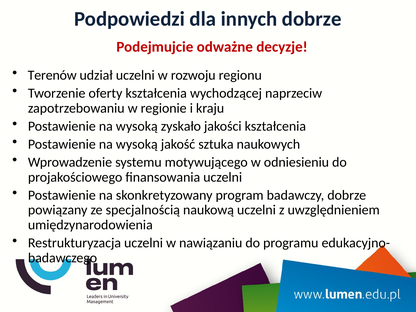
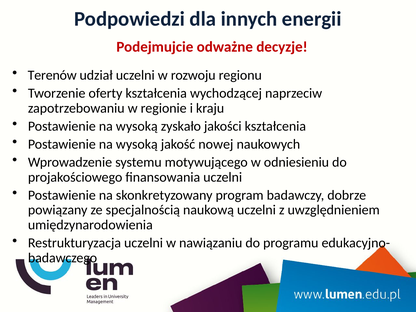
innych dobrze: dobrze -> energii
sztuka: sztuka -> nowej
